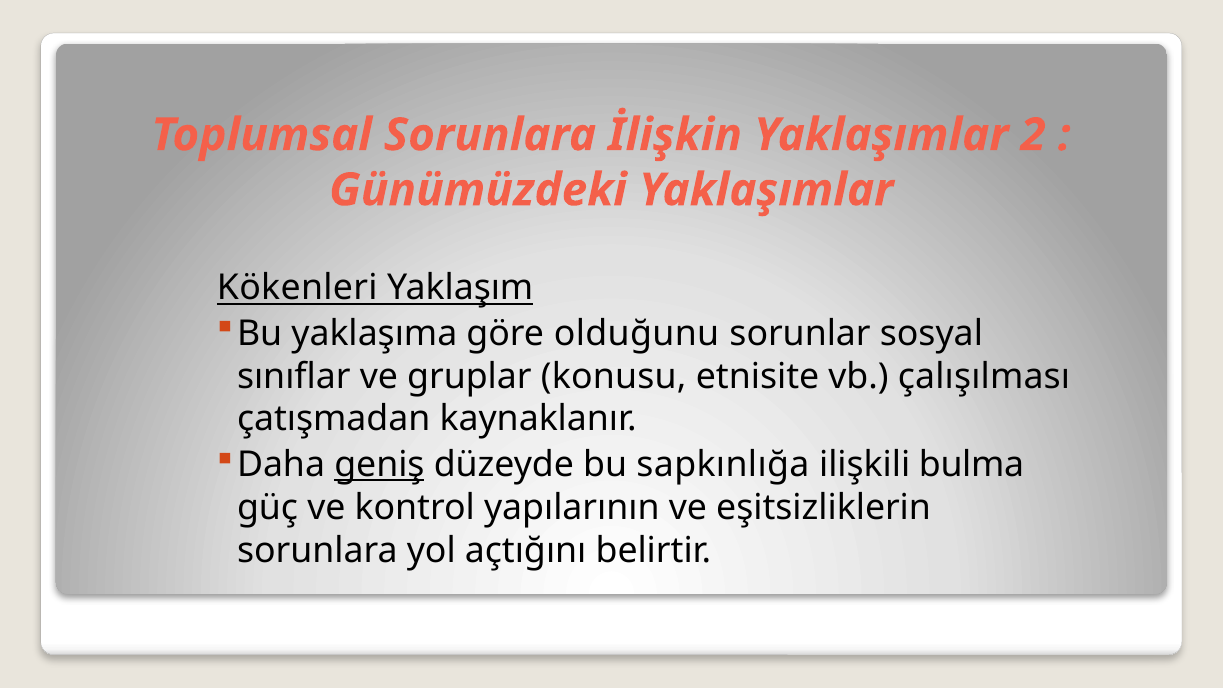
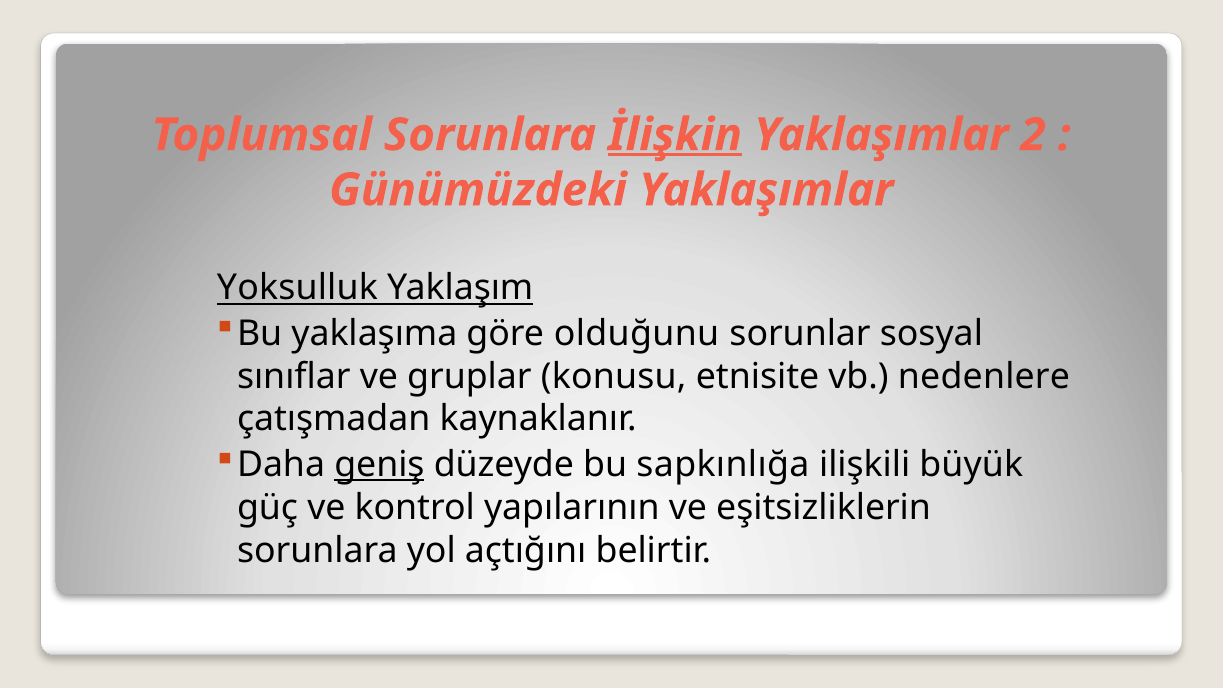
İlişkin underline: none -> present
Kökenleri: Kökenleri -> Yoksulluk
çalışılması: çalışılması -> nedenlere
bulma: bulma -> büyük
